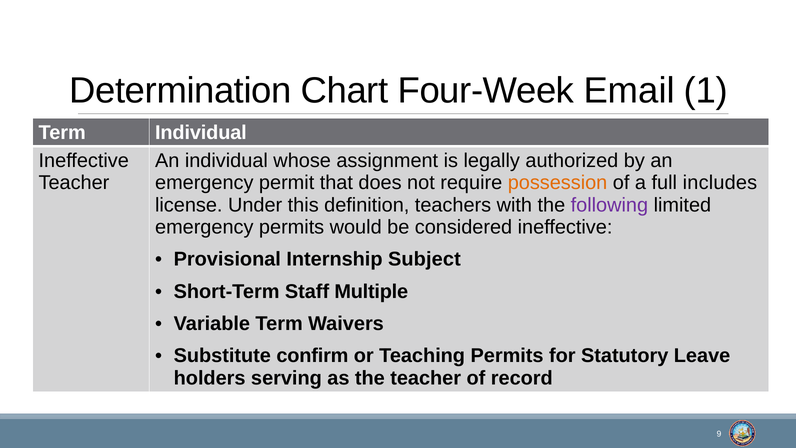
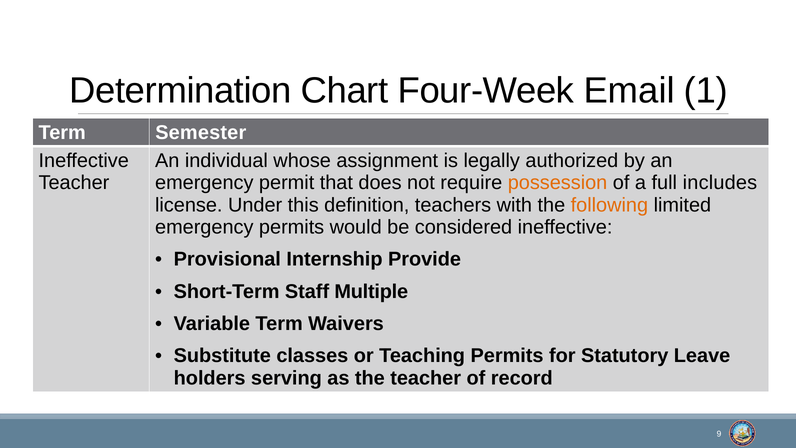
Term Individual: Individual -> Semester
following colour: purple -> orange
Subject: Subject -> Provide
confirm: confirm -> classes
